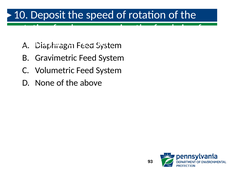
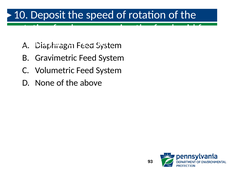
zinc: zinc -> acid
